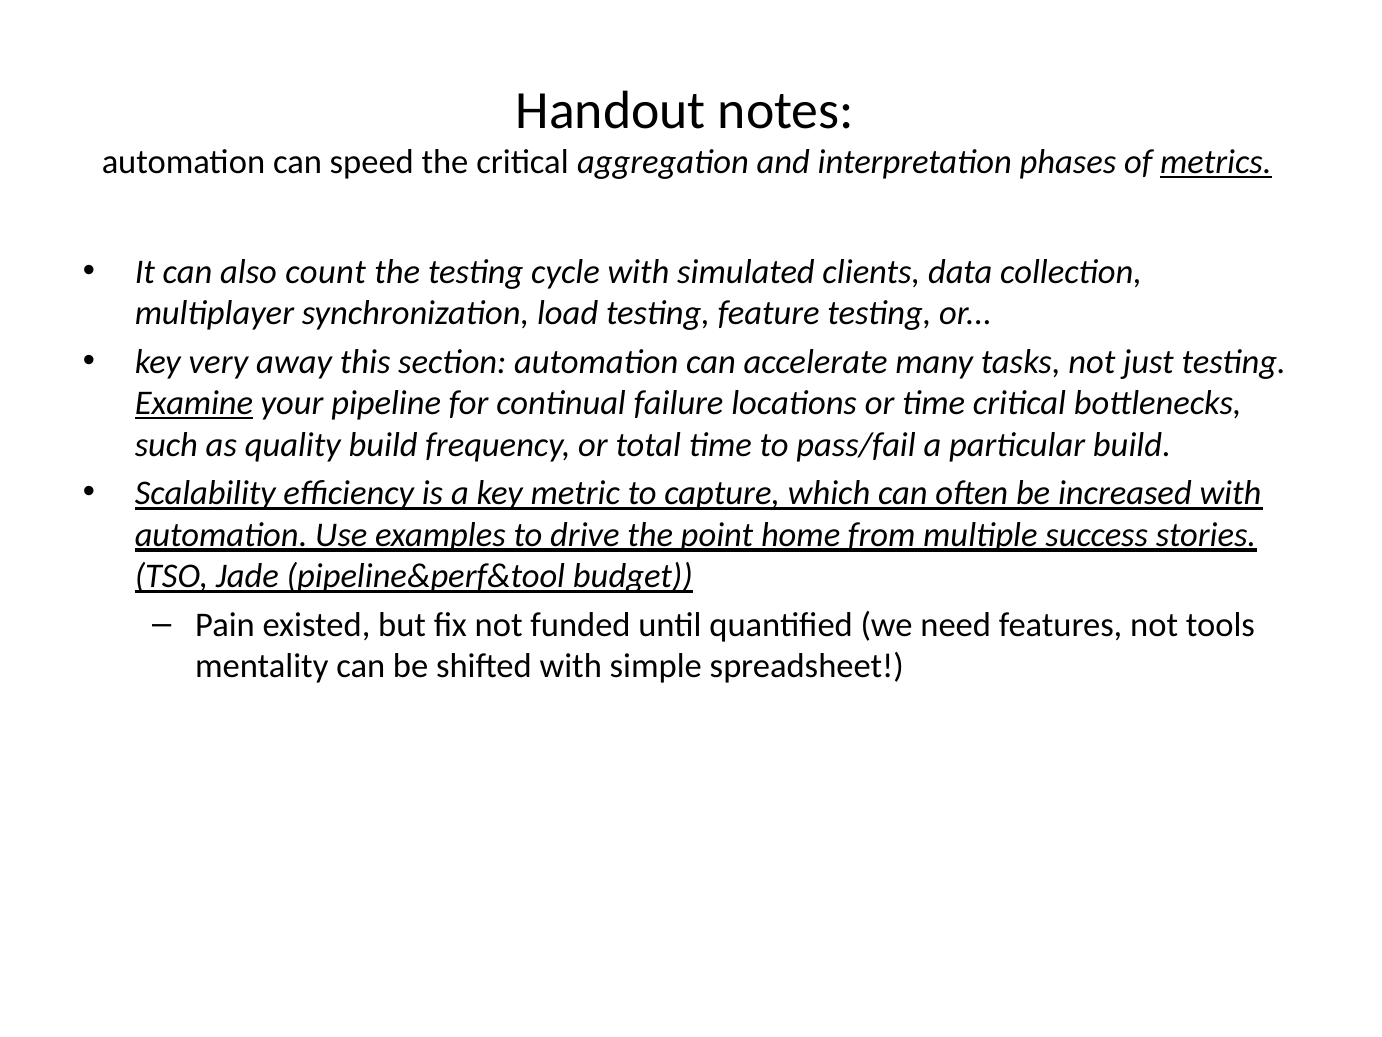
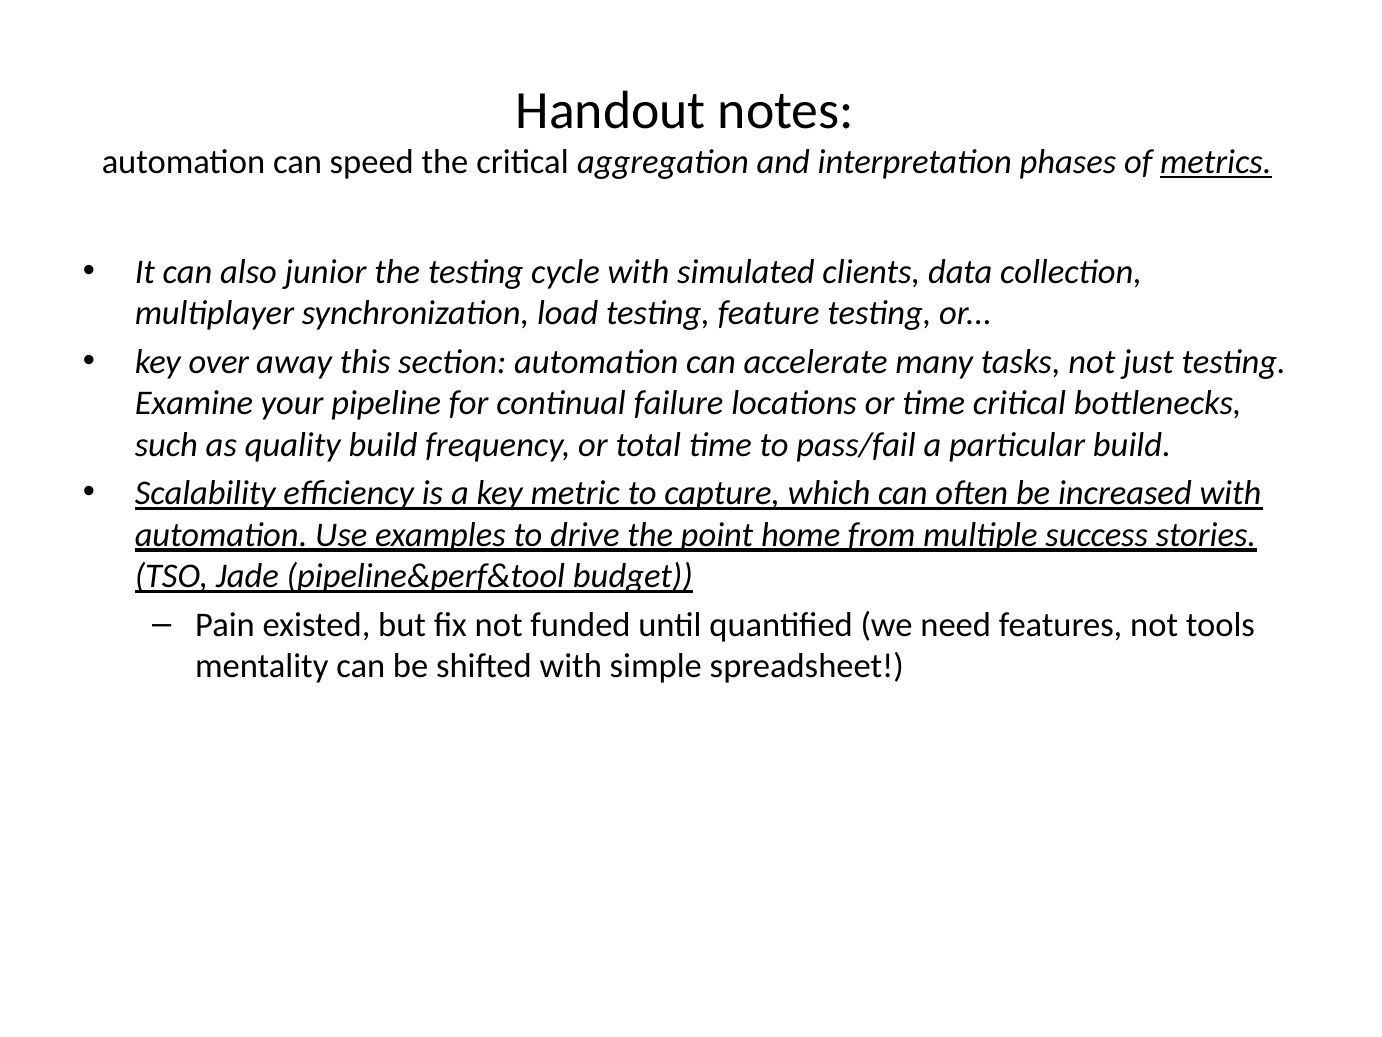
count: count -> junior
very: very -> over
Examine underline: present -> none
